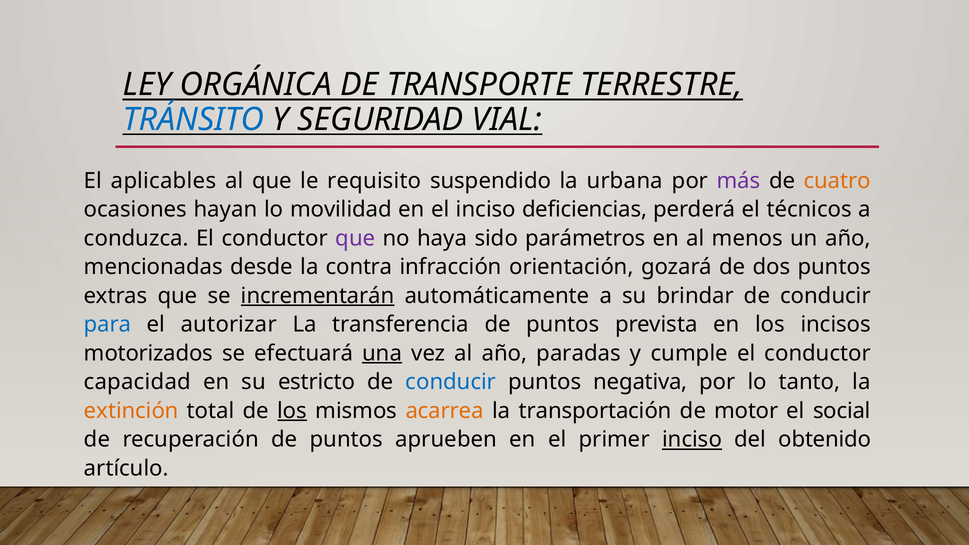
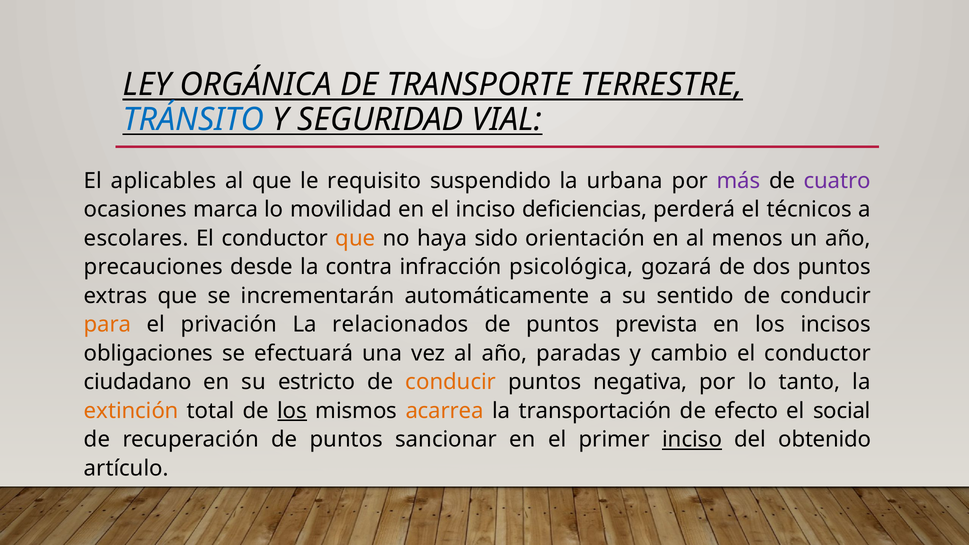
cuatro colour: orange -> purple
hayan: hayan -> marca
conduzca: conduzca -> escolares
que at (355, 238) colour: purple -> orange
parámetros: parámetros -> orientación
mencionadas: mencionadas -> precauciones
orientación: orientación -> psicológica
incrementarán underline: present -> none
brindar: brindar -> sentido
para colour: blue -> orange
autorizar: autorizar -> privación
transferencia: transferencia -> relacionados
motorizados: motorizados -> obligaciones
una underline: present -> none
cumple: cumple -> cambio
capacidad: capacidad -> ciudadano
conducir at (451, 382) colour: blue -> orange
motor: motor -> efecto
aprueben: aprueben -> sancionar
